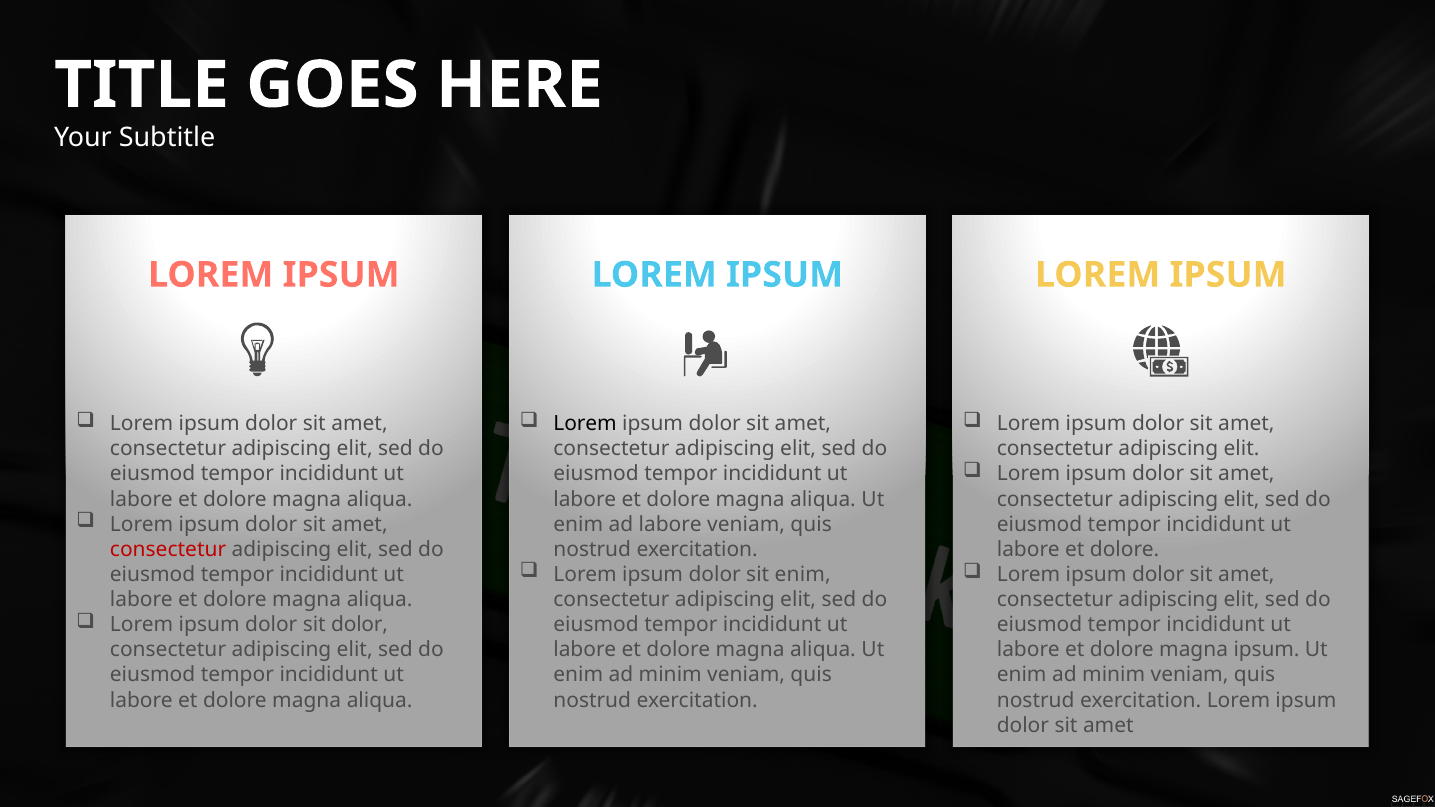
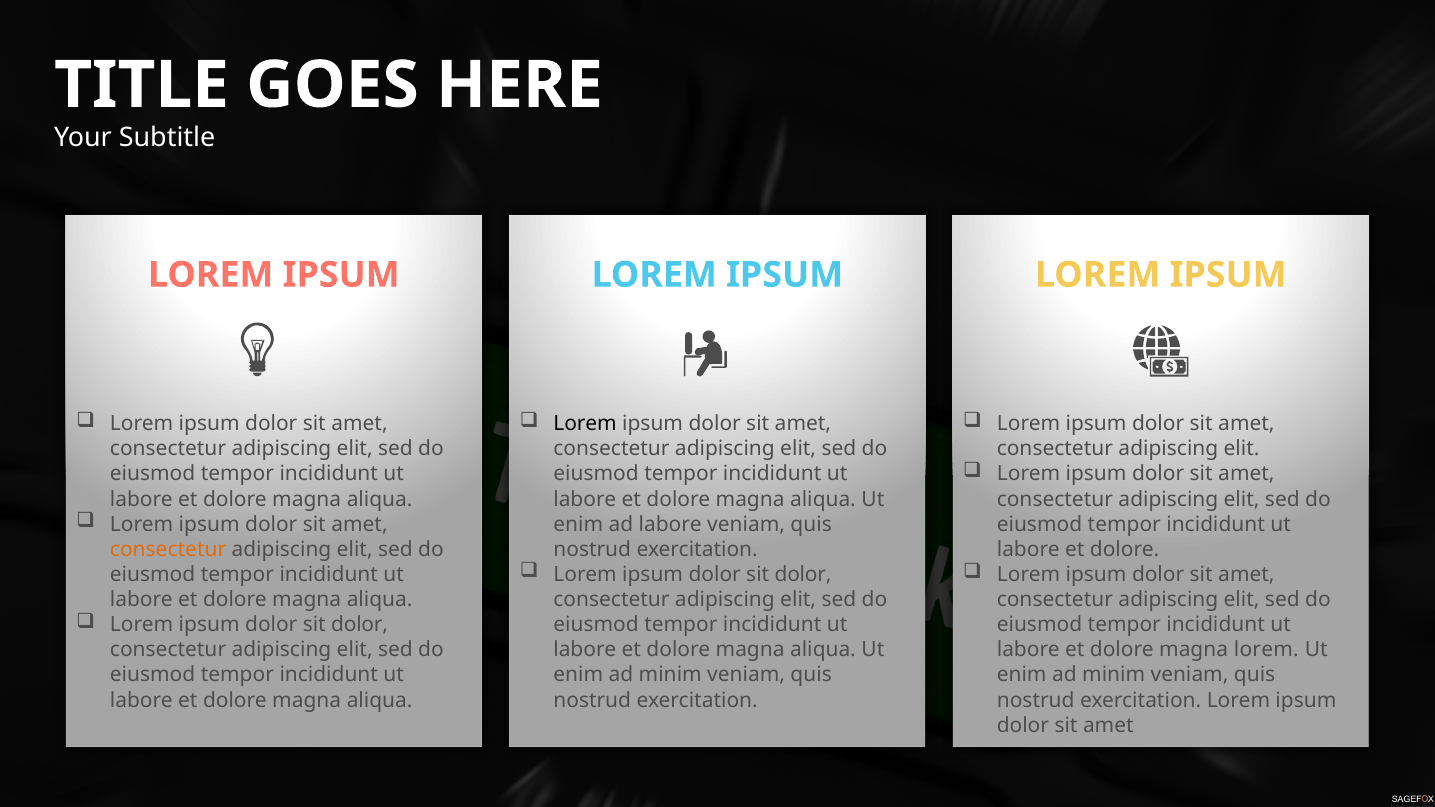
consectetur at (168, 550) colour: red -> orange
enim at (803, 575): enim -> dolor
magna ipsum: ipsum -> lorem
